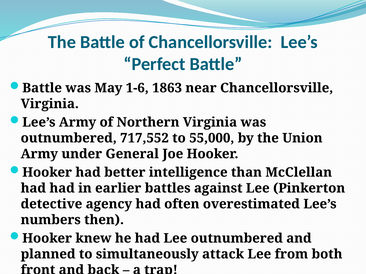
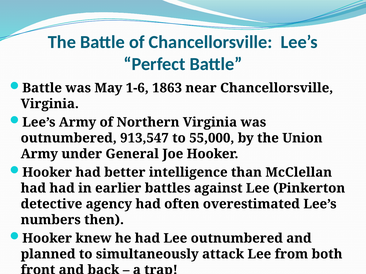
717,552: 717,552 -> 913,547
